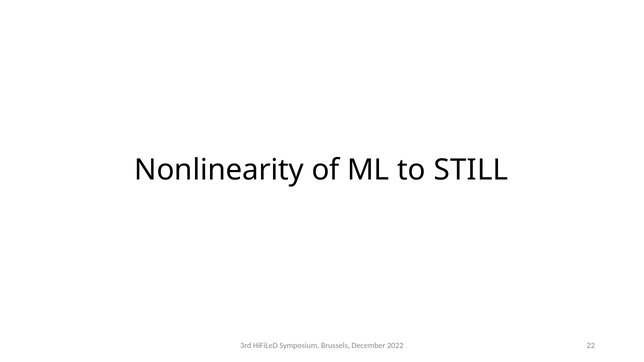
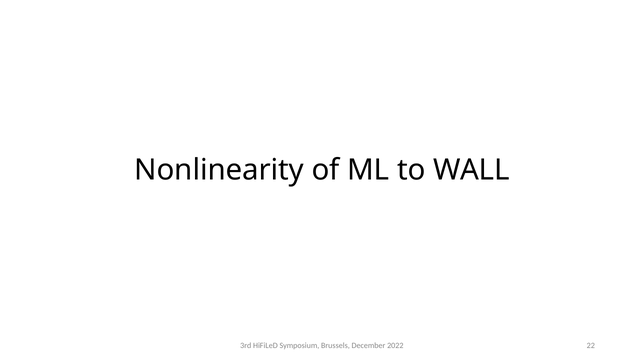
STILL: STILL -> WALL
